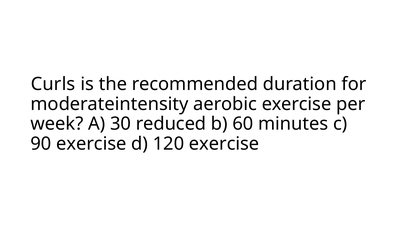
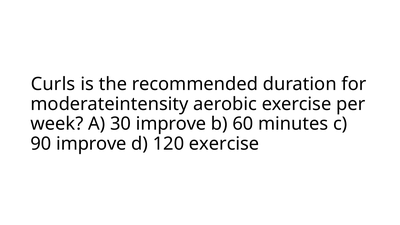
30 reduced: reduced -> improve
90 exercise: exercise -> improve
